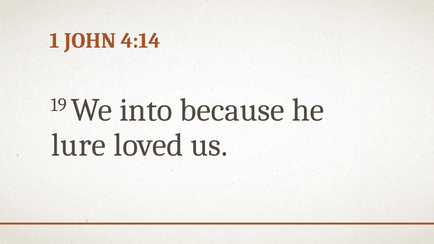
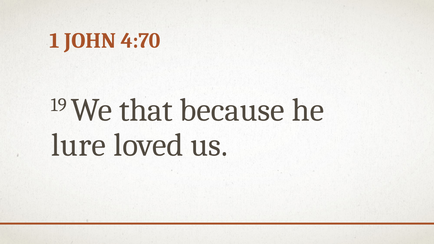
4:14: 4:14 -> 4:70
into: into -> that
